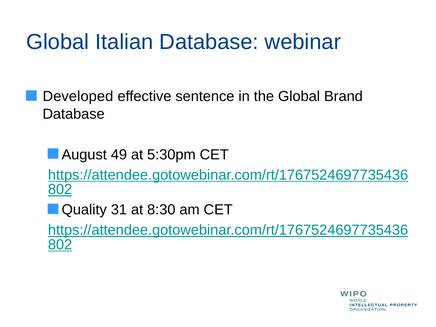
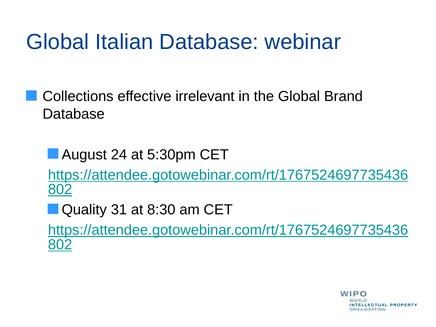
Developed: Developed -> Collections
sentence: sentence -> irrelevant
49: 49 -> 24
